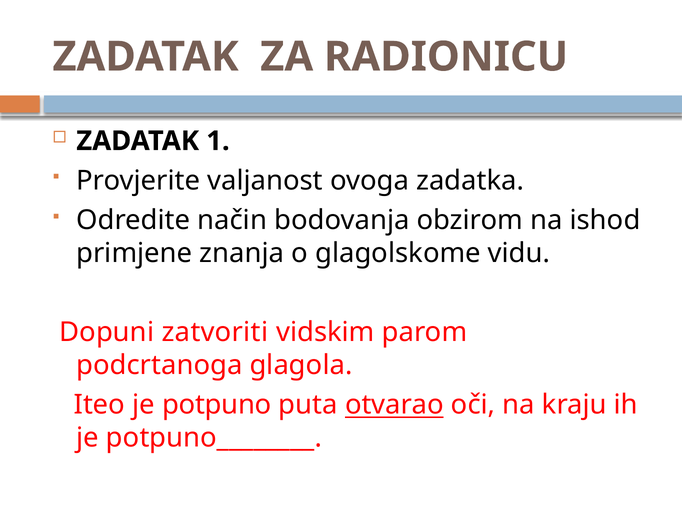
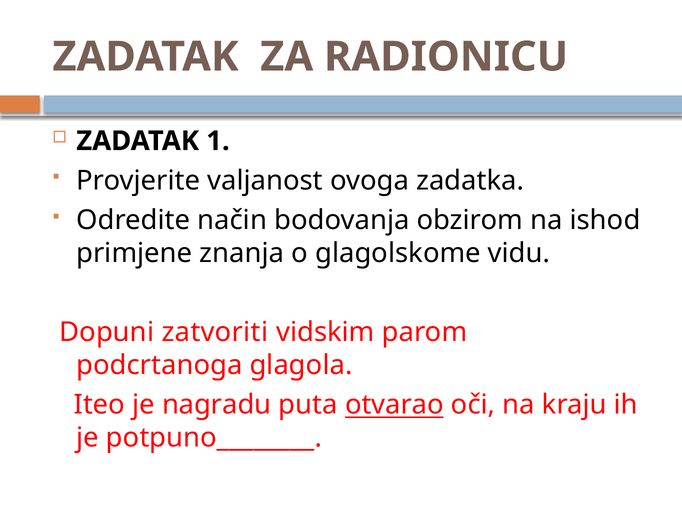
potpuno: potpuno -> nagradu
